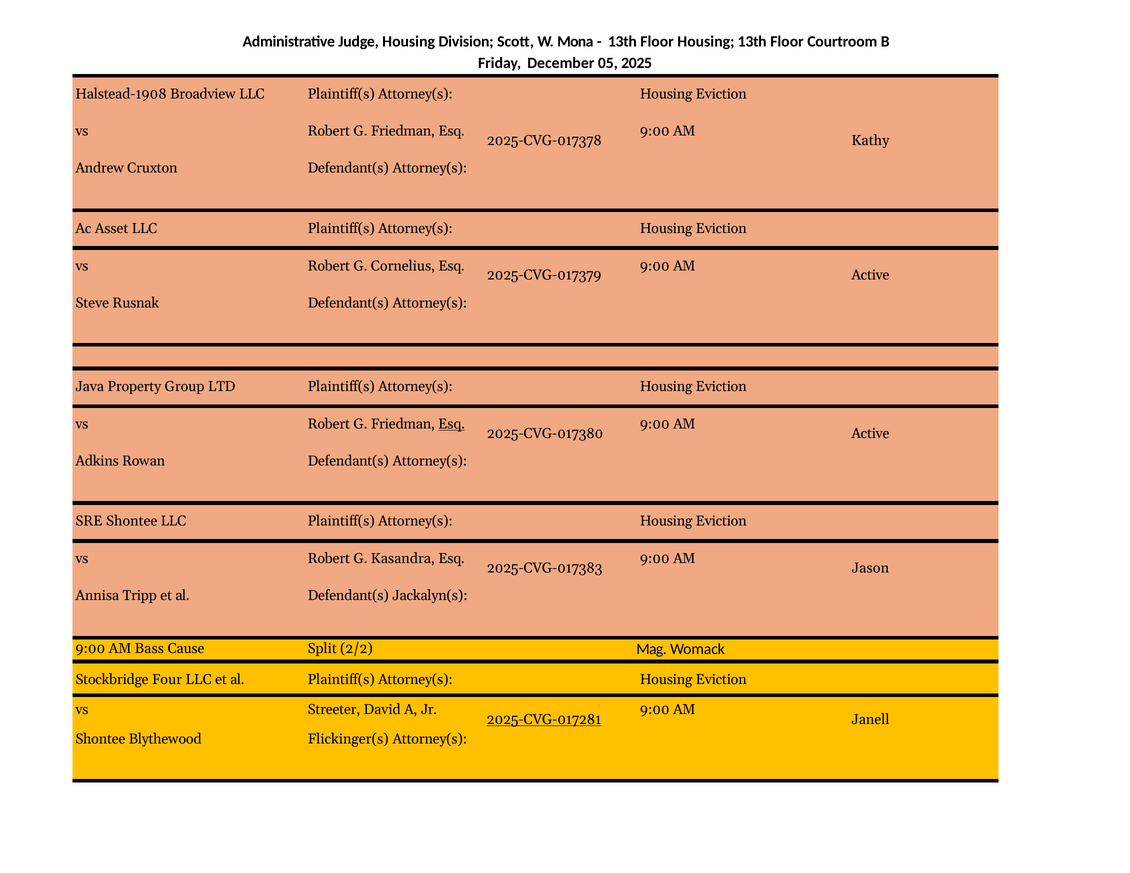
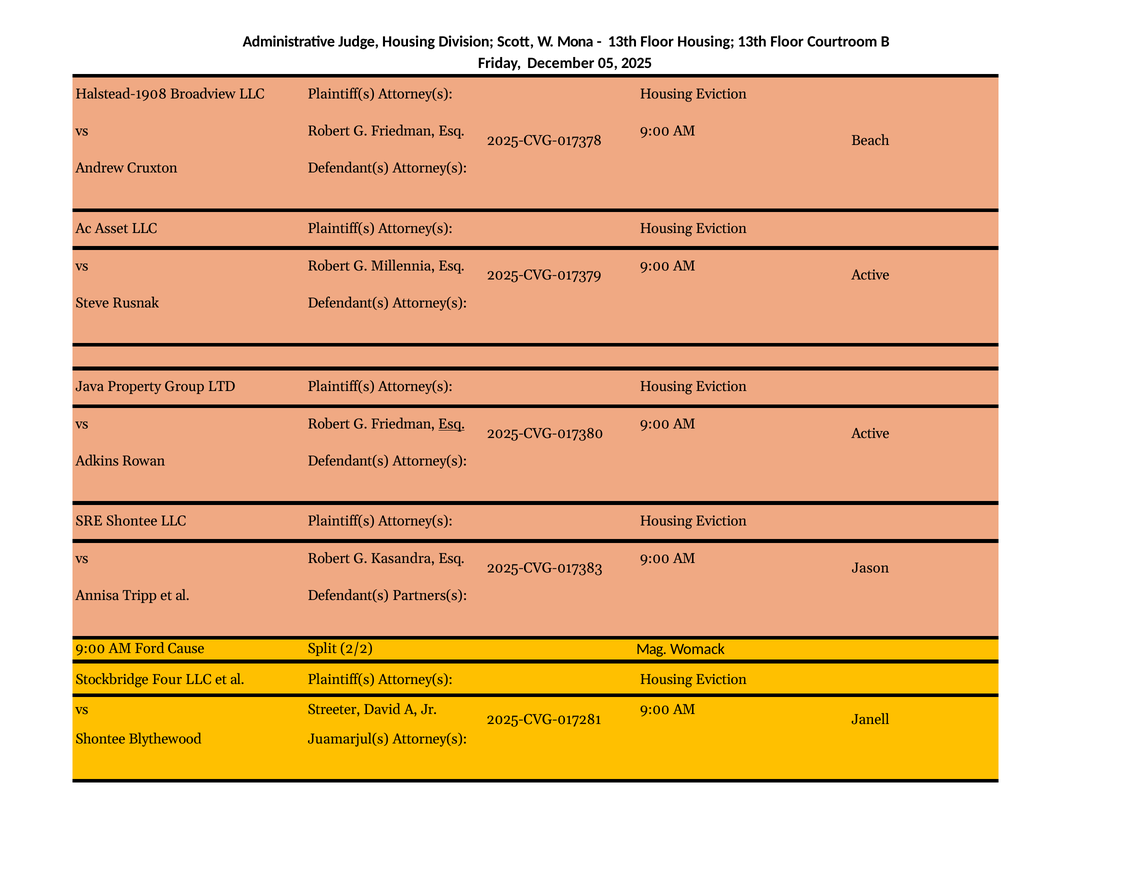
Kathy: Kathy -> Beach
Cornelius: Cornelius -> Millennia
Jackalyn(s: Jackalyn(s -> Partners(s
Bass: Bass -> Ford
2025-CVG-017281 underline: present -> none
Flickinger(s: Flickinger(s -> Juamarjul(s
